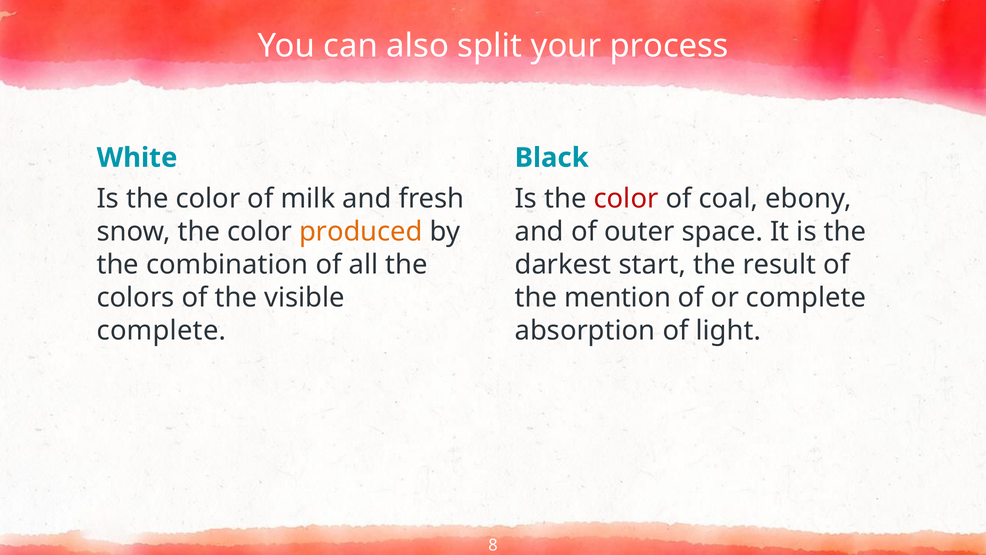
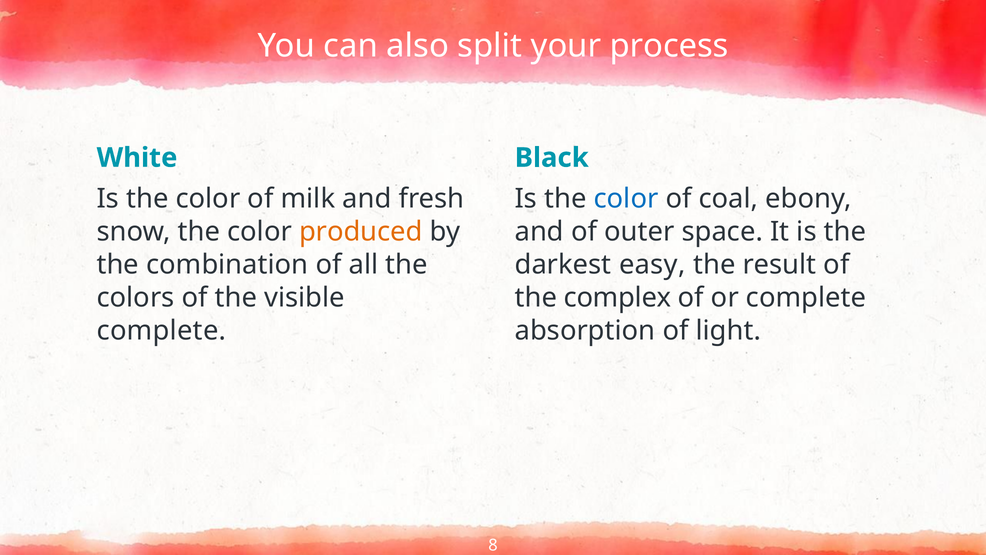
color at (626, 199) colour: red -> blue
start: start -> easy
mention: mention -> complex
